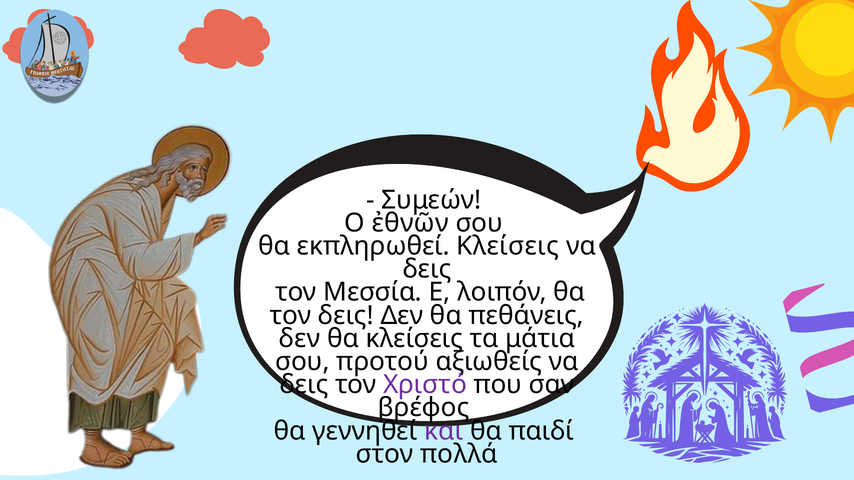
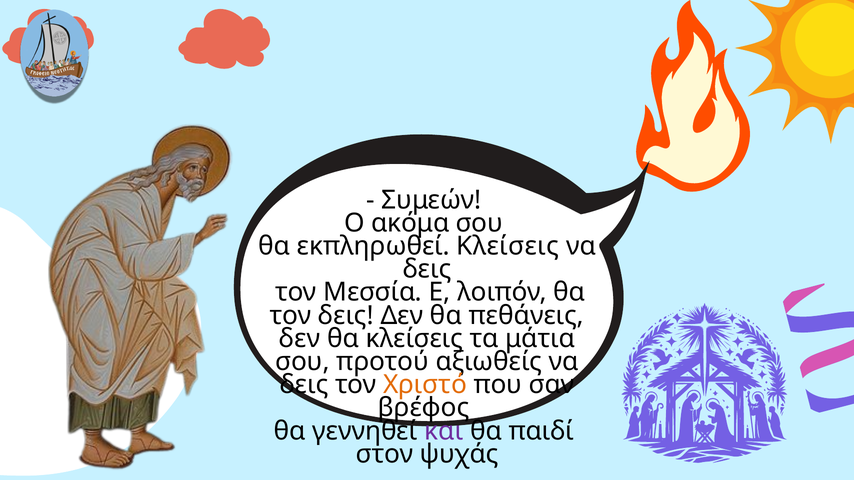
ἐθνῶν: ἐθνῶν -> ακόμα
Χριστό colour: purple -> orange
πολλά: πολλά -> ψυχάς
